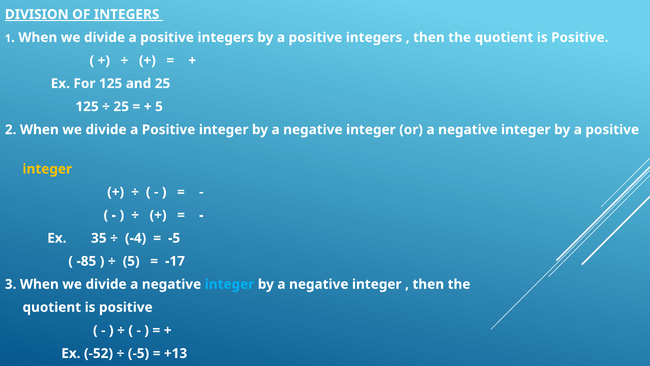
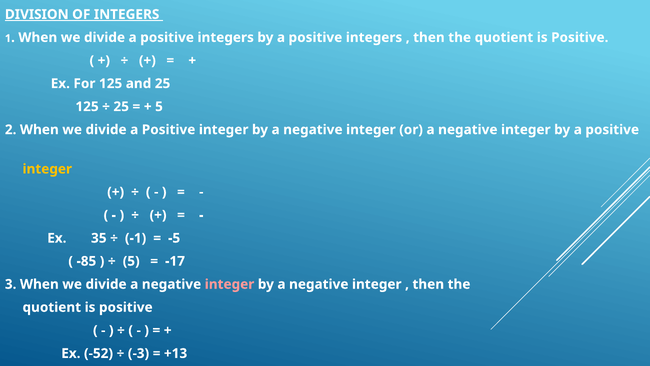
-4: -4 -> -1
integer at (230, 284) colour: light blue -> pink
-5 at (138, 353): -5 -> -3
